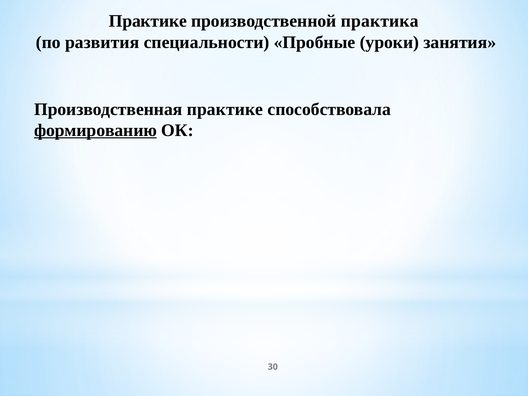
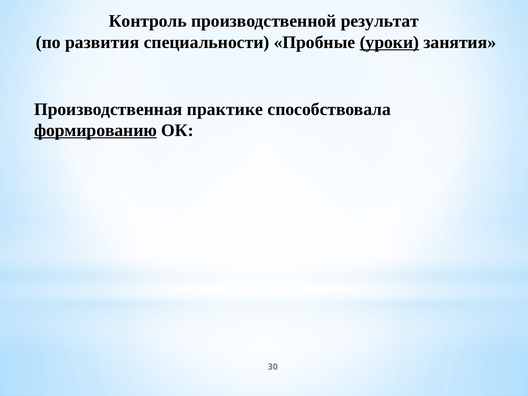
Практике at (148, 21): Практике -> Контроль
практика: практика -> результат
уроки underline: none -> present
